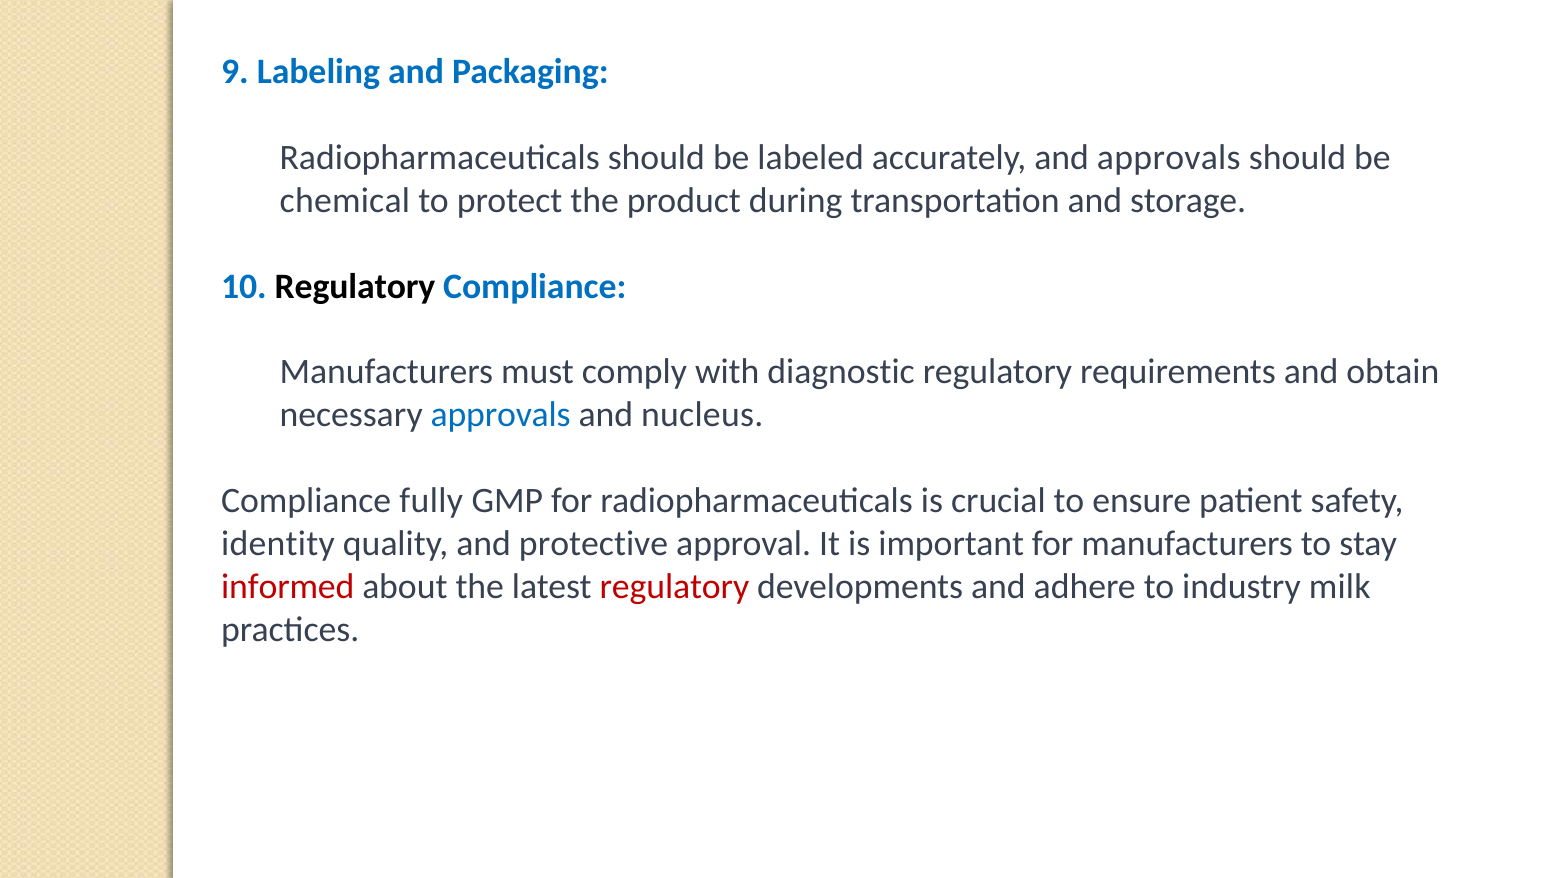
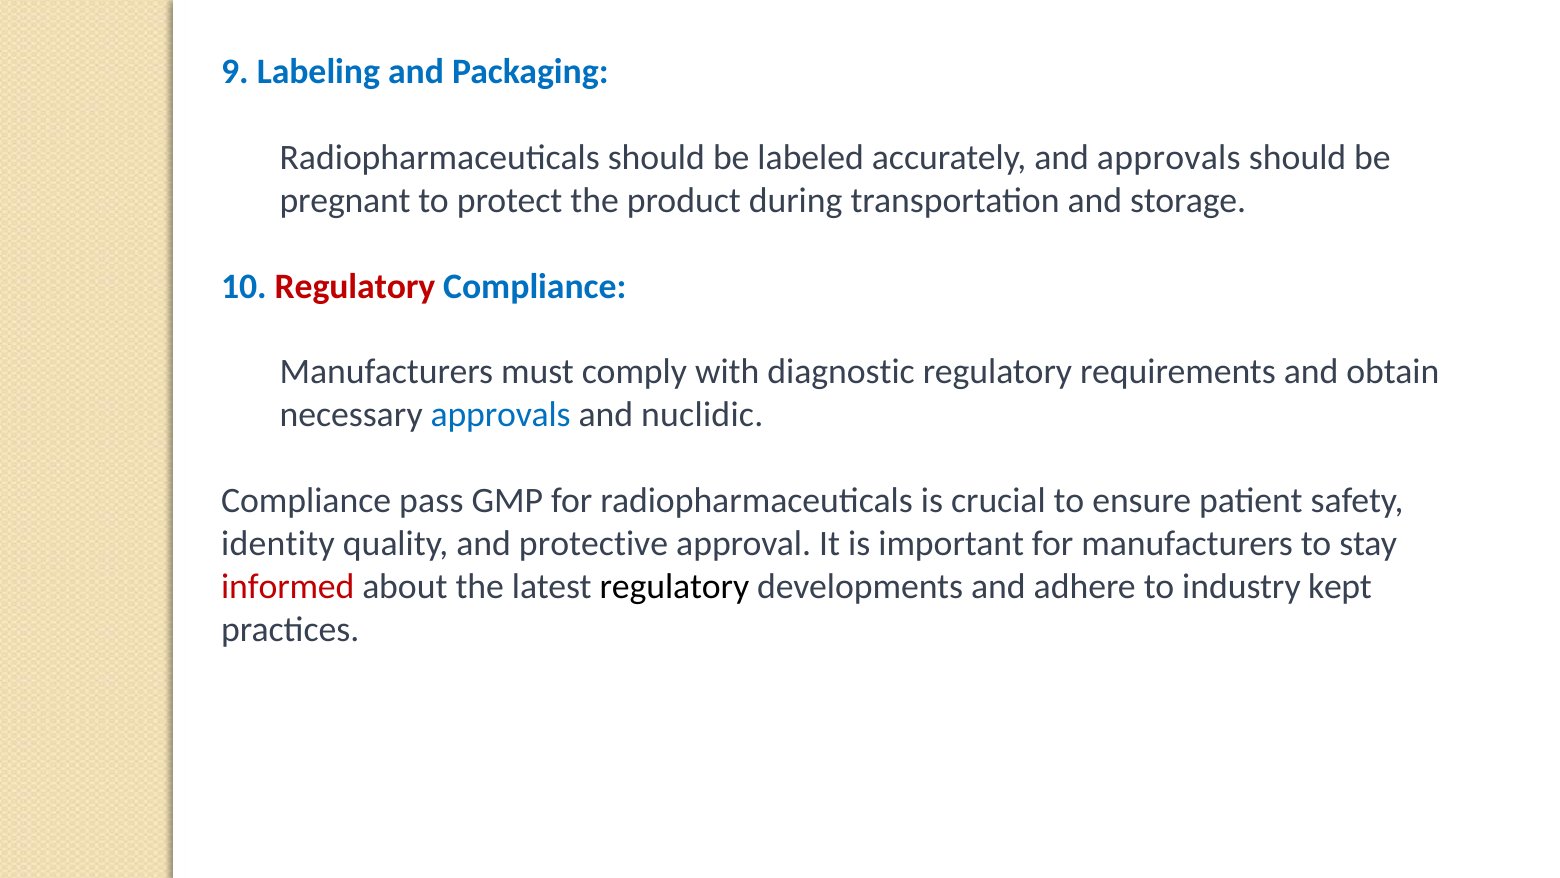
chemical: chemical -> pregnant
Regulatory at (355, 286) colour: black -> red
nucleus: nucleus -> nuclidic
fully: fully -> pass
regulatory at (674, 586) colour: red -> black
milk: milk -> kept
